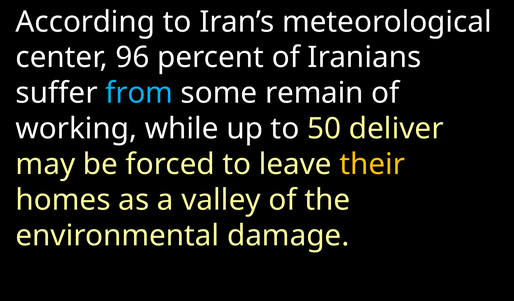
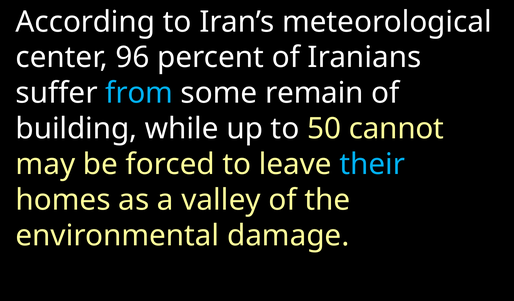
working: working -> building
deliver: deliver -> cannot
their colour: yellow -> light blue
